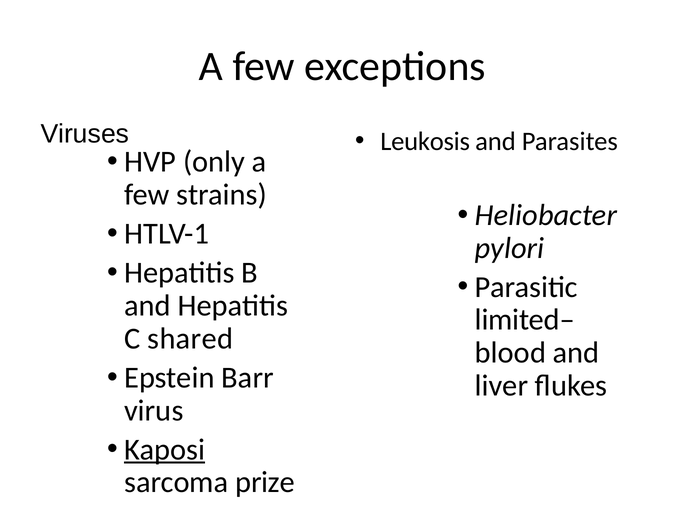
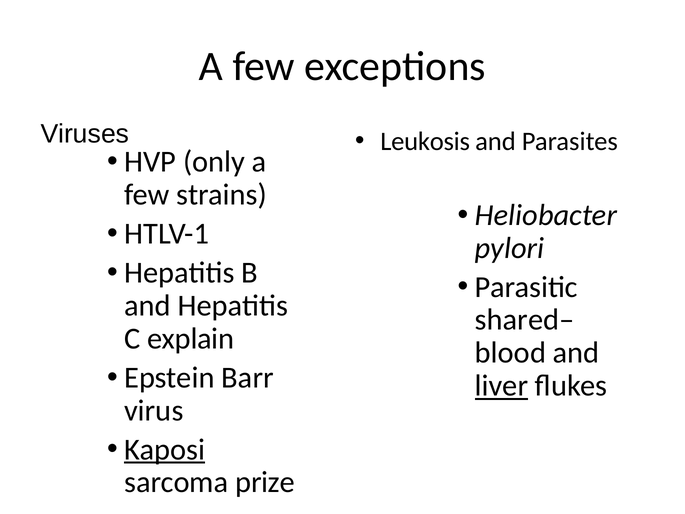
limited–: limited– -> shared–
shared: shared -> explain
liver underline: none -> present
